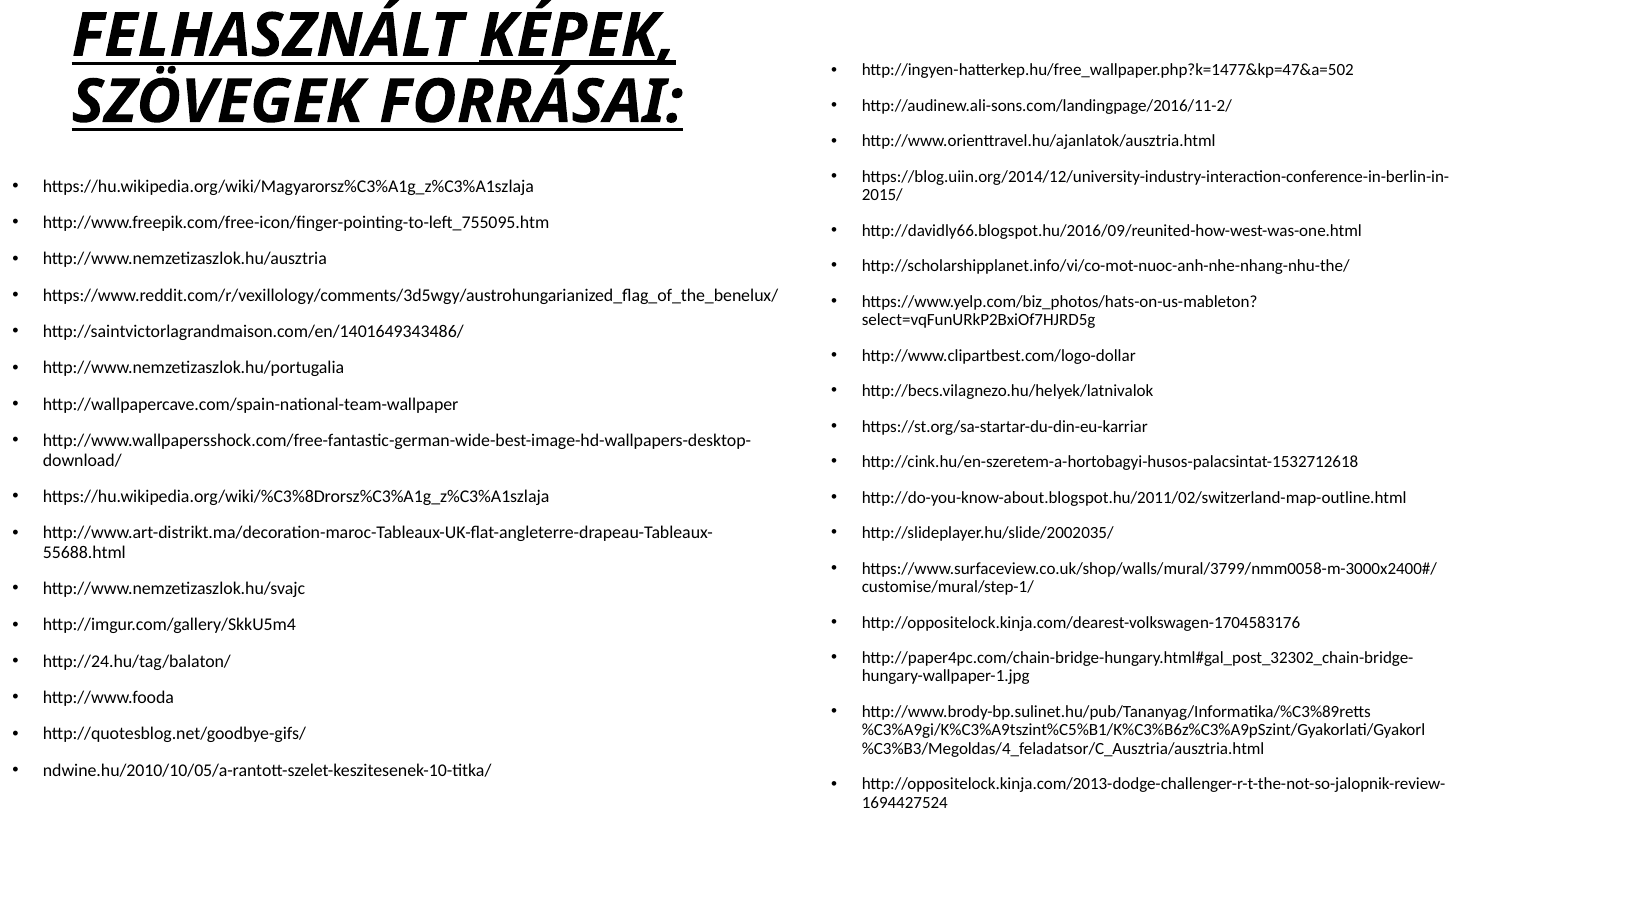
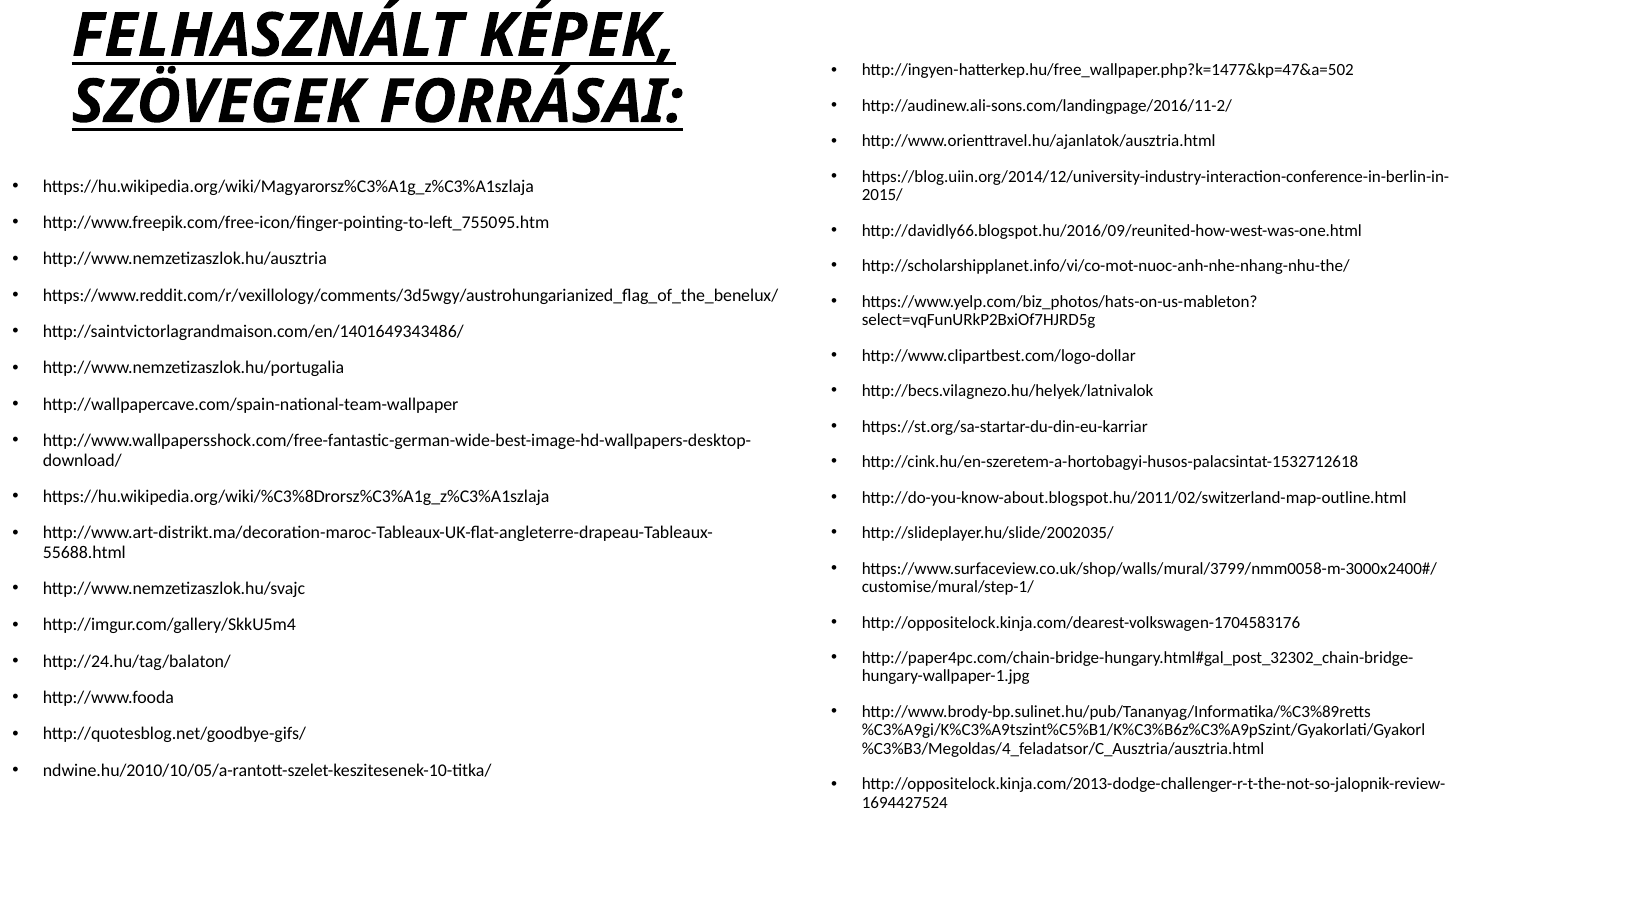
KÉPEK underline: present -> none
